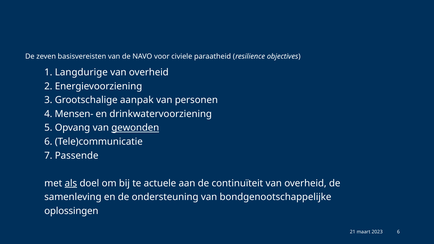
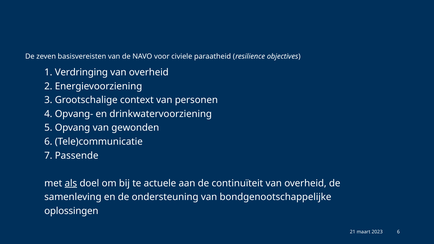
Langdurige: Langdurige -> Verdringing
aanpak: aanpak -> context
Mensen-: Mensen- -> Opvang-
gewonden underline: present -> none
